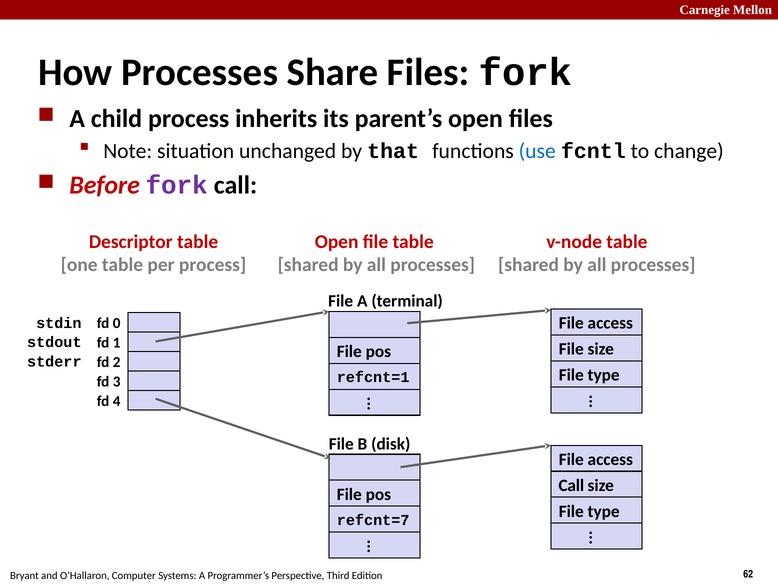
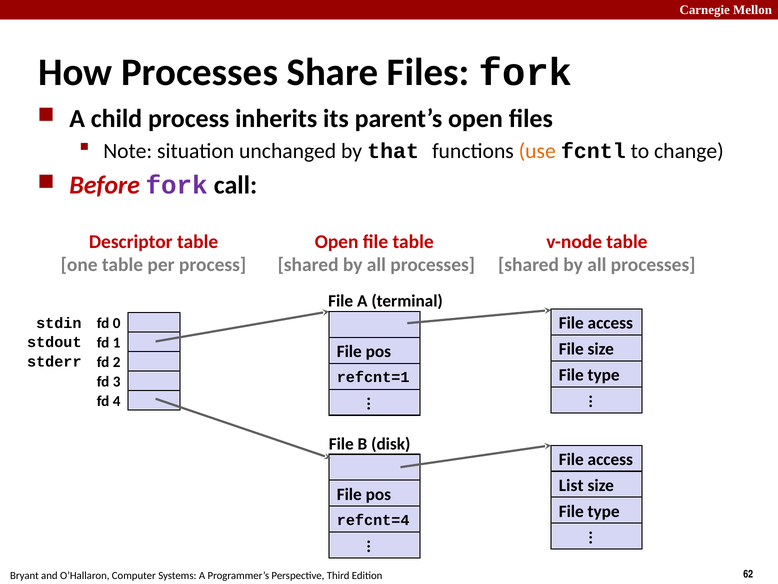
use colour: blue -> orange
Call at (571, 485): Call -> List
refcnt=7: refcnt=7 -> refcnt=4
